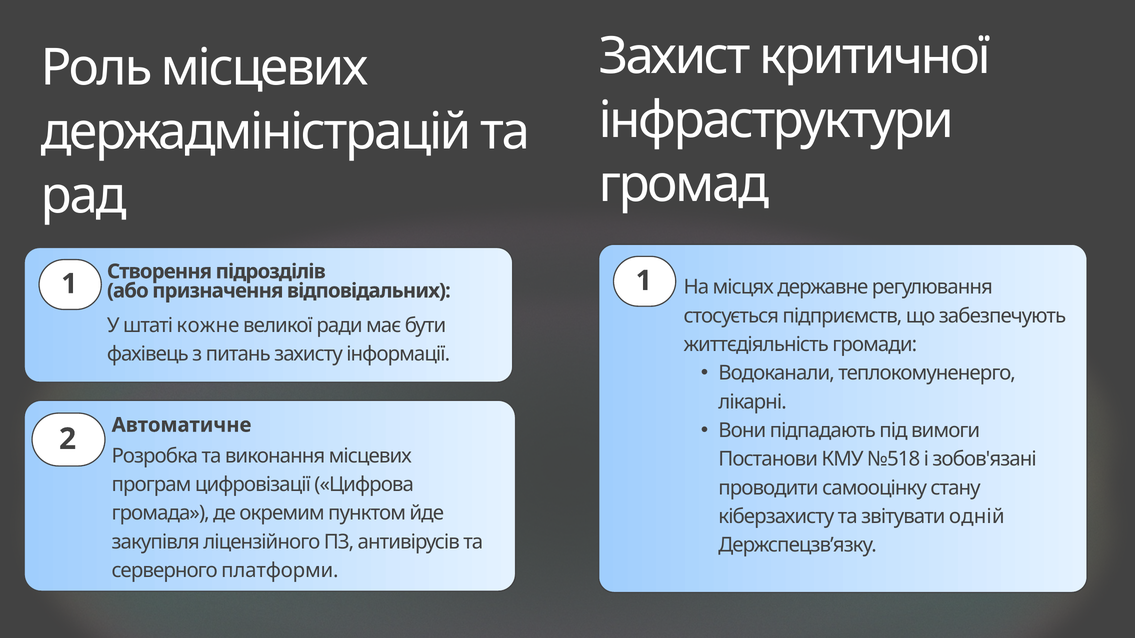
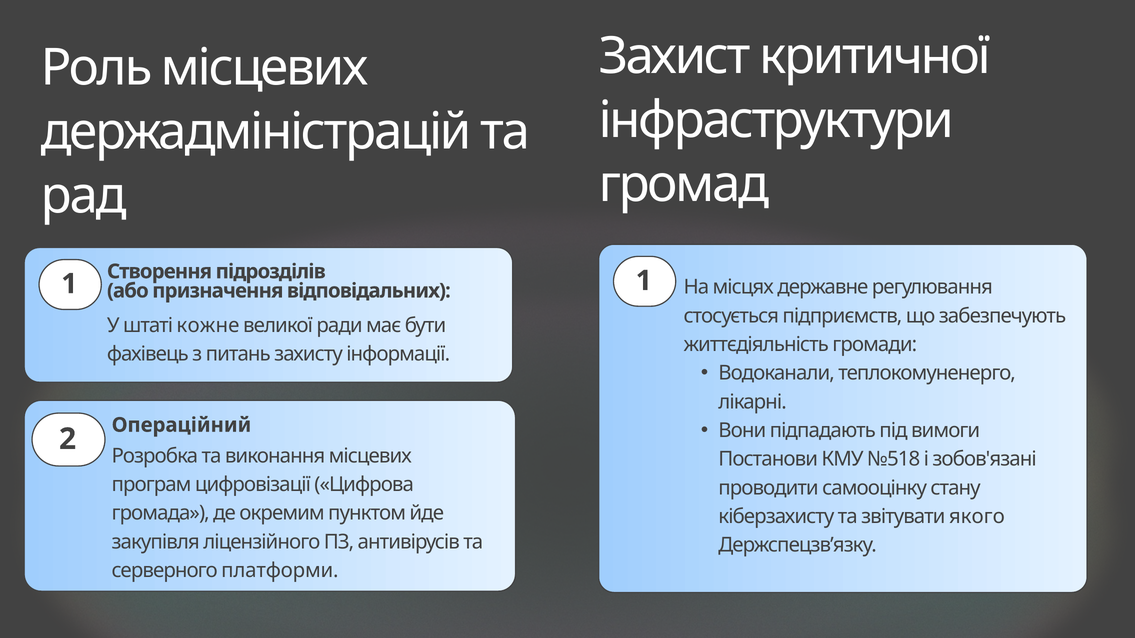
Автоматичне: Автоматичне -> Операційний
одній: одній -> якого
